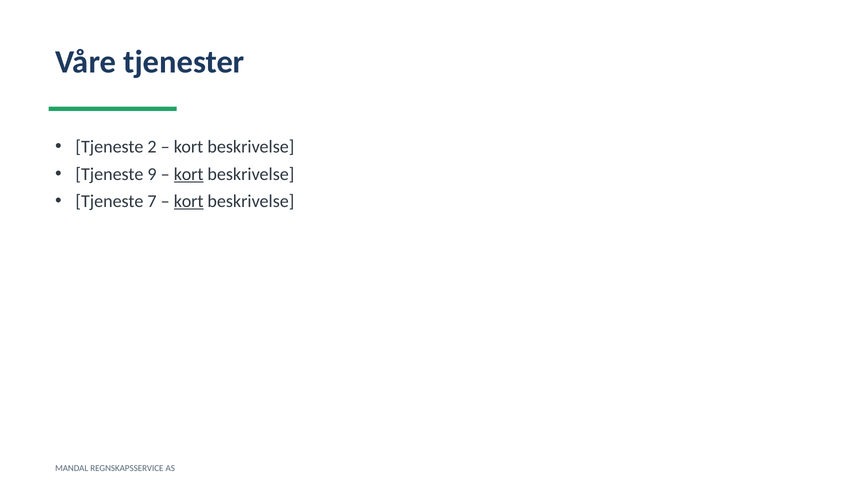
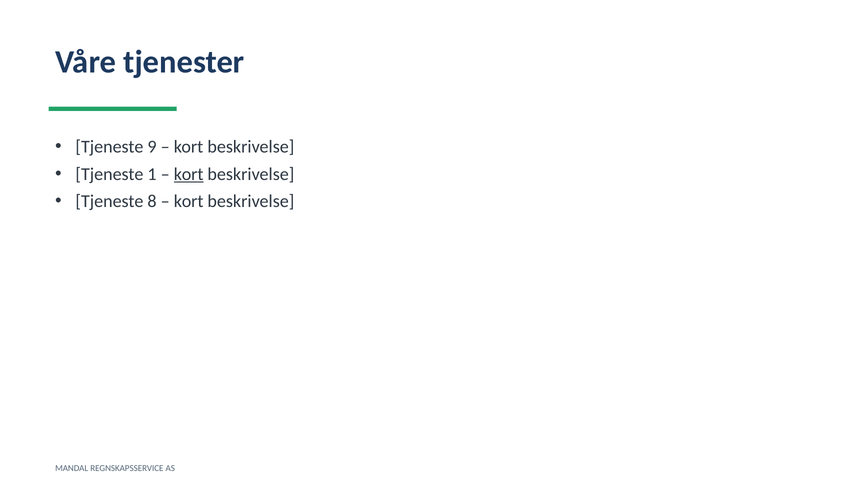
2: 2 -> 9
9: 9 -> 1
7: 7 -> 8
kort at (189, 201) underline: present -> none
